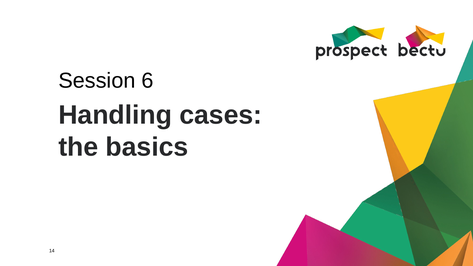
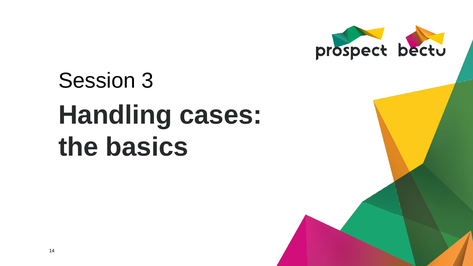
6: 6 -> 3
